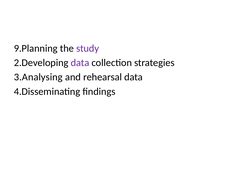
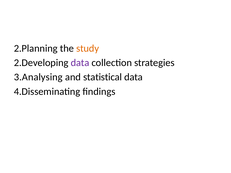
9.Planning: 9.Planning -> 2.Planning
study colour: purple -> orange
rehearsal: rehearsal -> statistical
